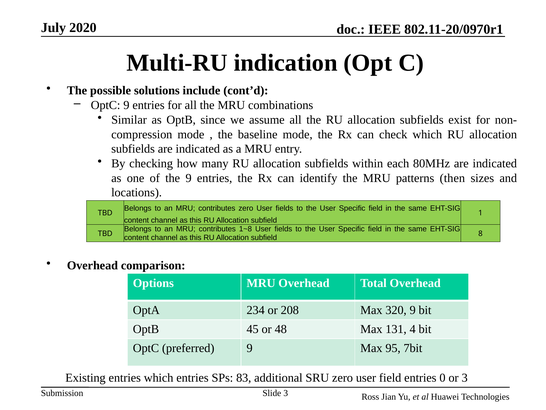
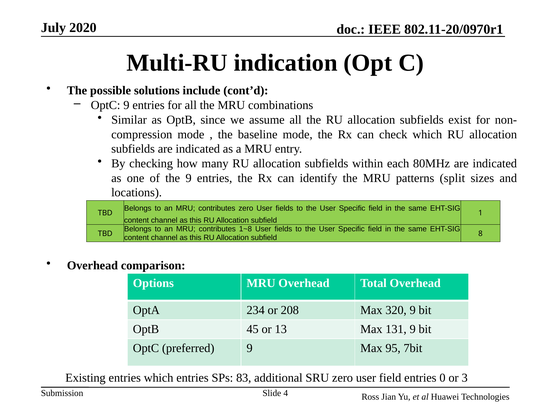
then: then -> split
48: 48 -> 13
131 4: 4 -> 9
Slide 3: 3 -> 4
